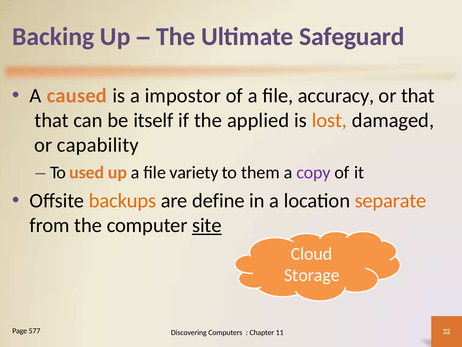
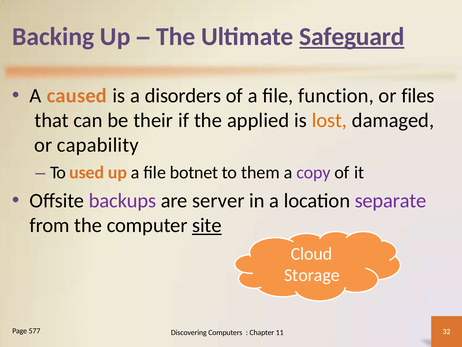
Safeguard underline: none -> present
impostor: impostor -> disorders
accuracy: accuracy -> function
or that: that -> files
itself: itself -> their
variety: variety -> botnet
backups colour: orange -> purple
define: define -> server
separate colour: orange -> purple
